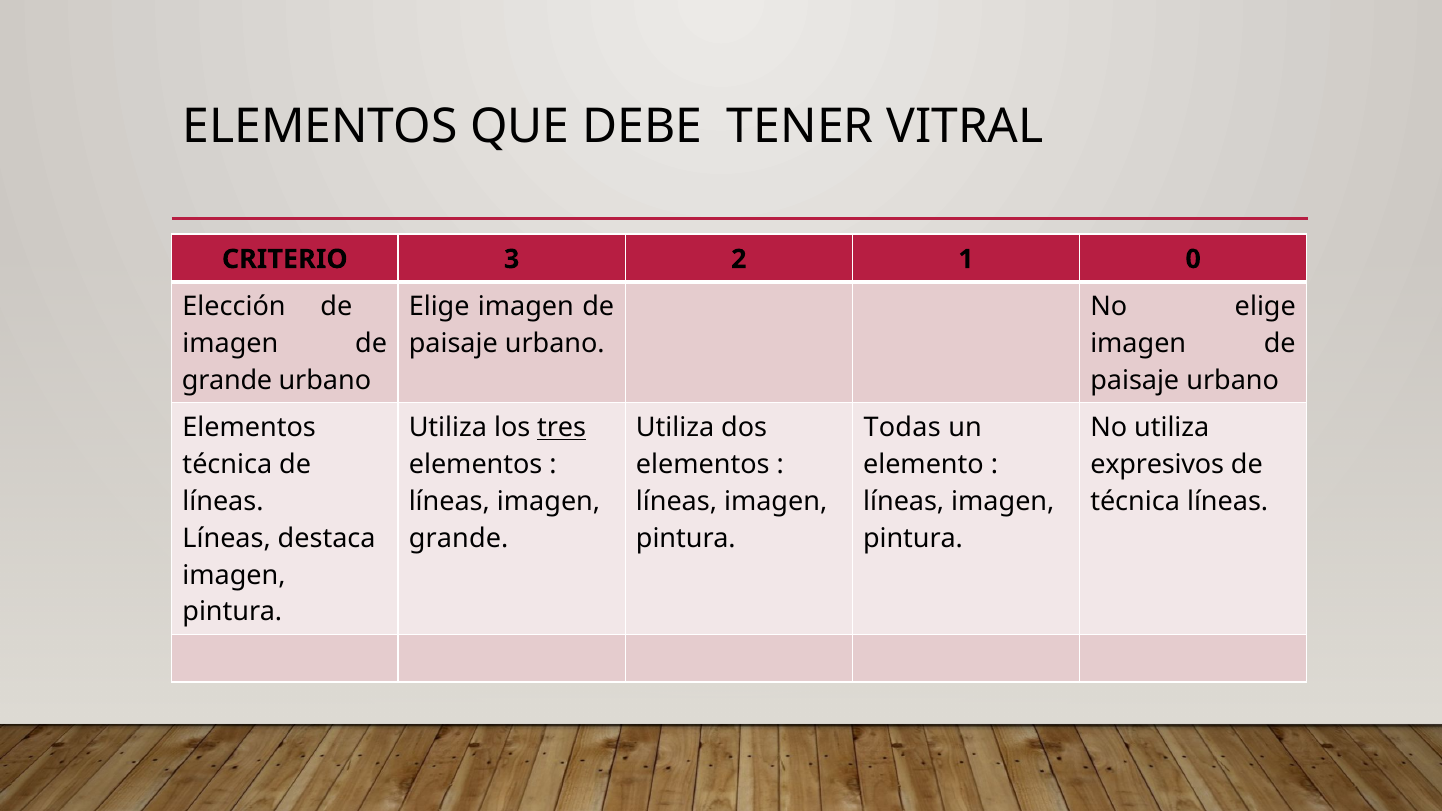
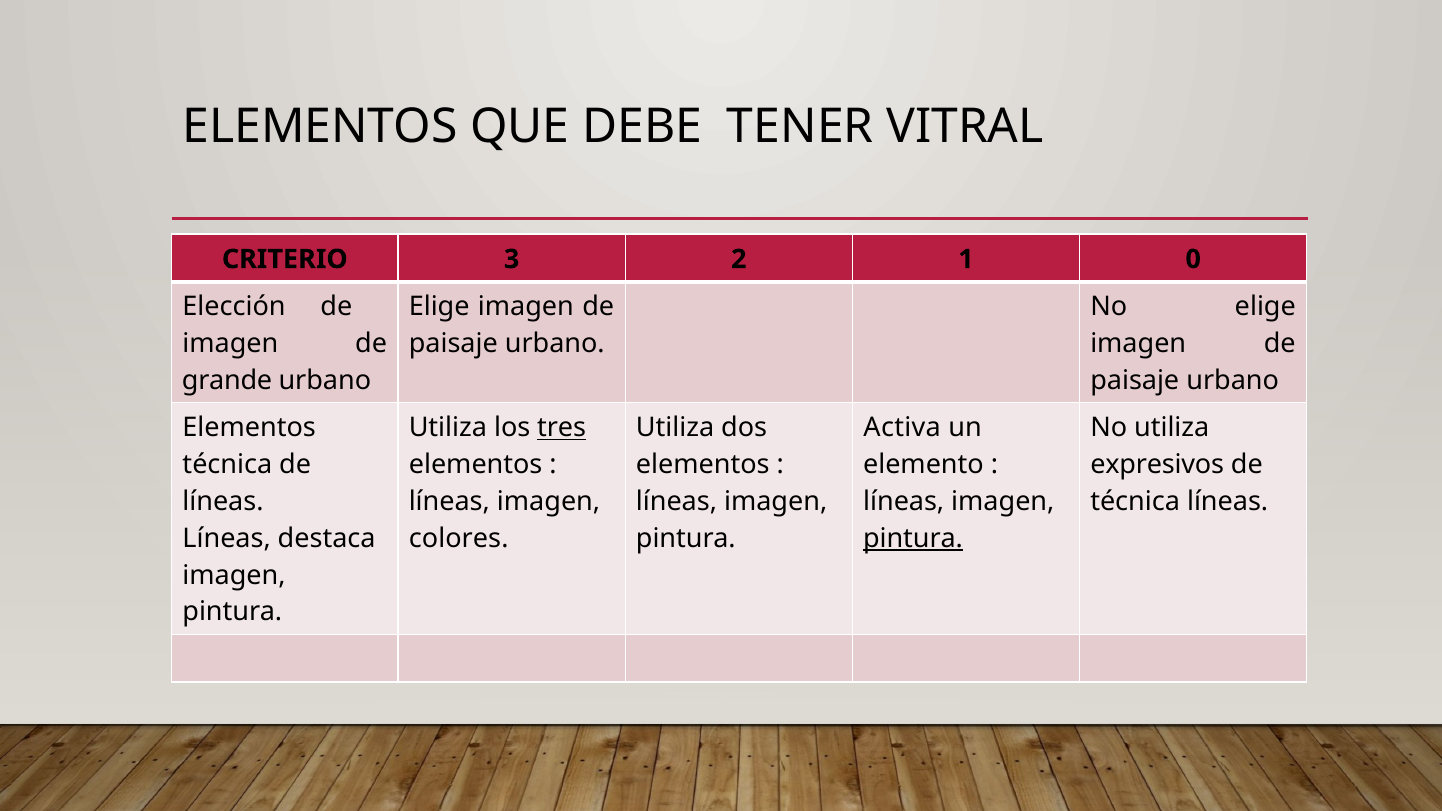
Todas: Todas -> Activa
grande at (459, 538): grande -> colores
pintura at (913, 538) underline: none -> present
